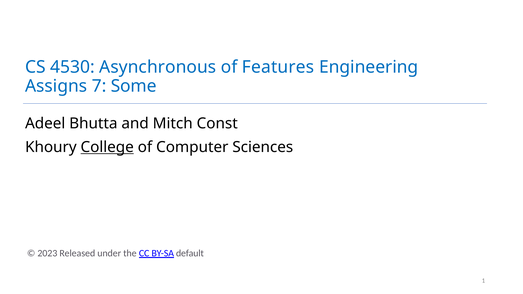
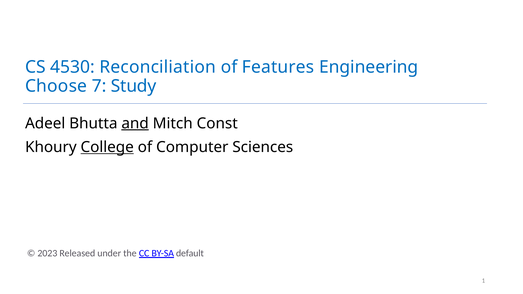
Asynchronous: Asynchronous -> Reconciliation
Assigns: Assigns -> Choose
Some: Some -> Study
and underline: none -> present
